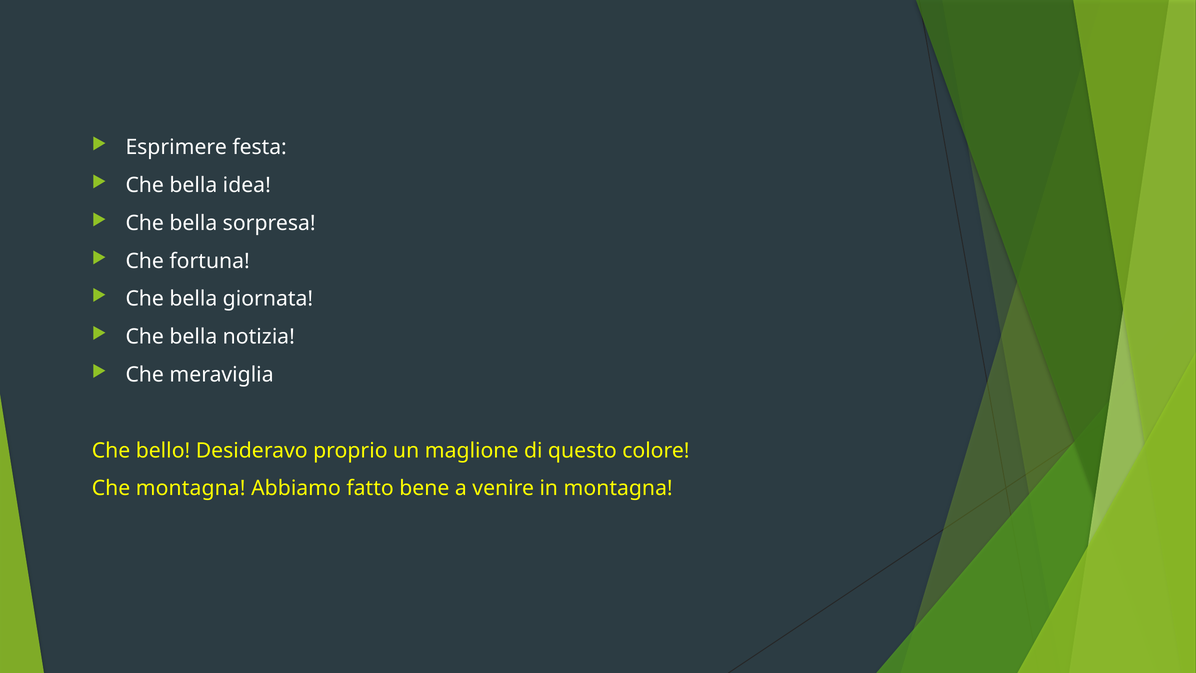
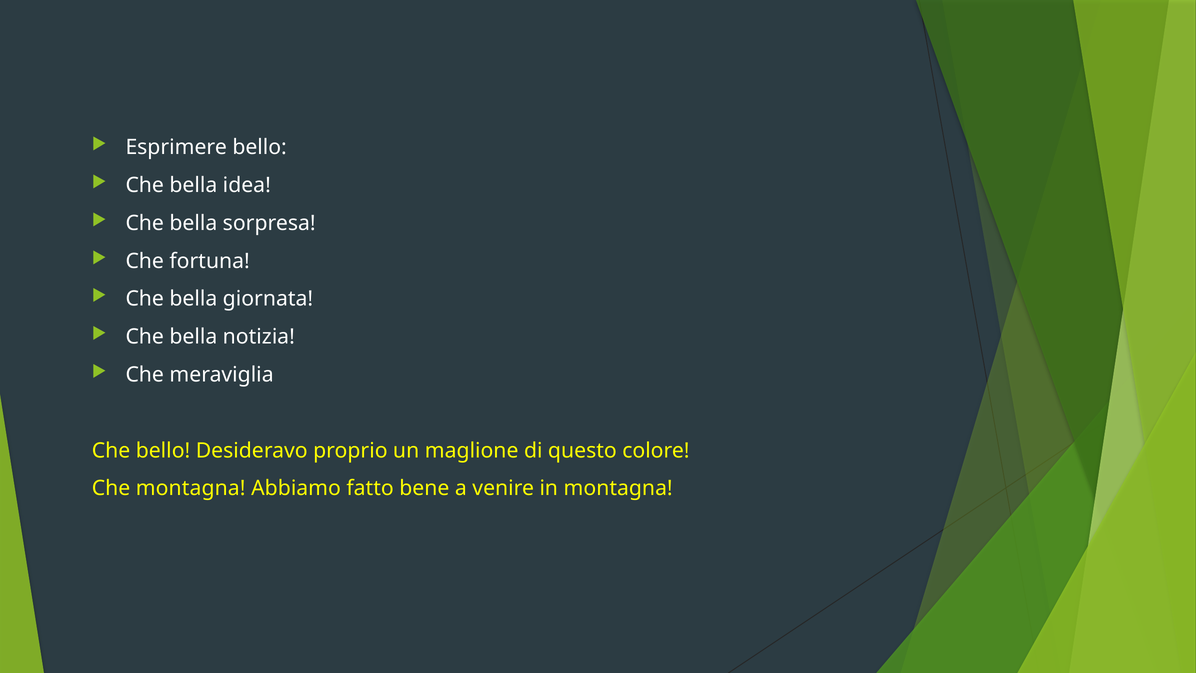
Esprimere festa: festa -> bello
